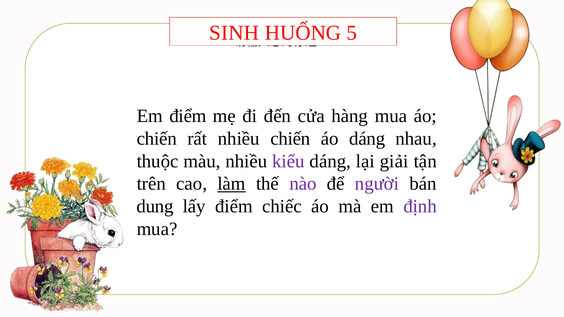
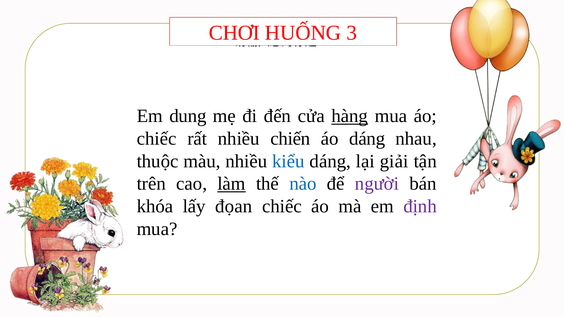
SINH: SINH -> CHƠI
5: 5 -> 3
Em điểm: điểm -> dung
hàng underline: none -> present
chiến at (157, 139): chiến -> chiếc
kiểu colour: purple -> blue
nào colour: purple -> blue
dung: dung -> khóa
lấy điểm: điểm -> đọan
